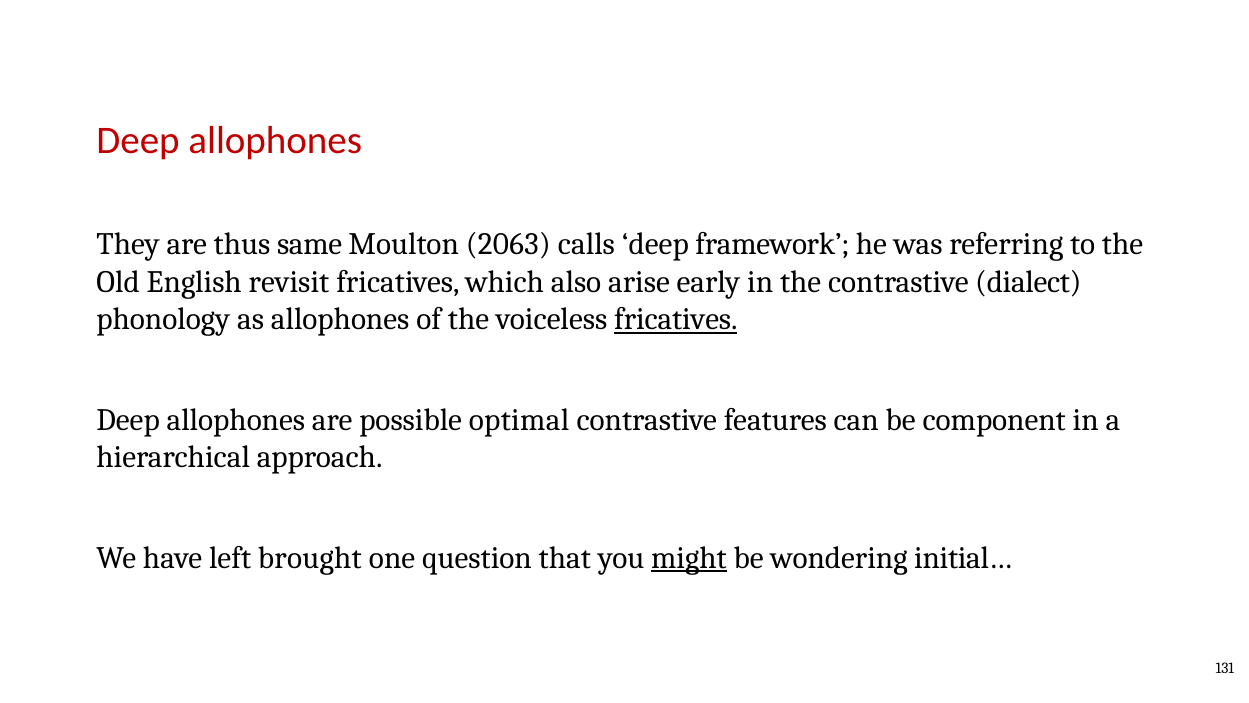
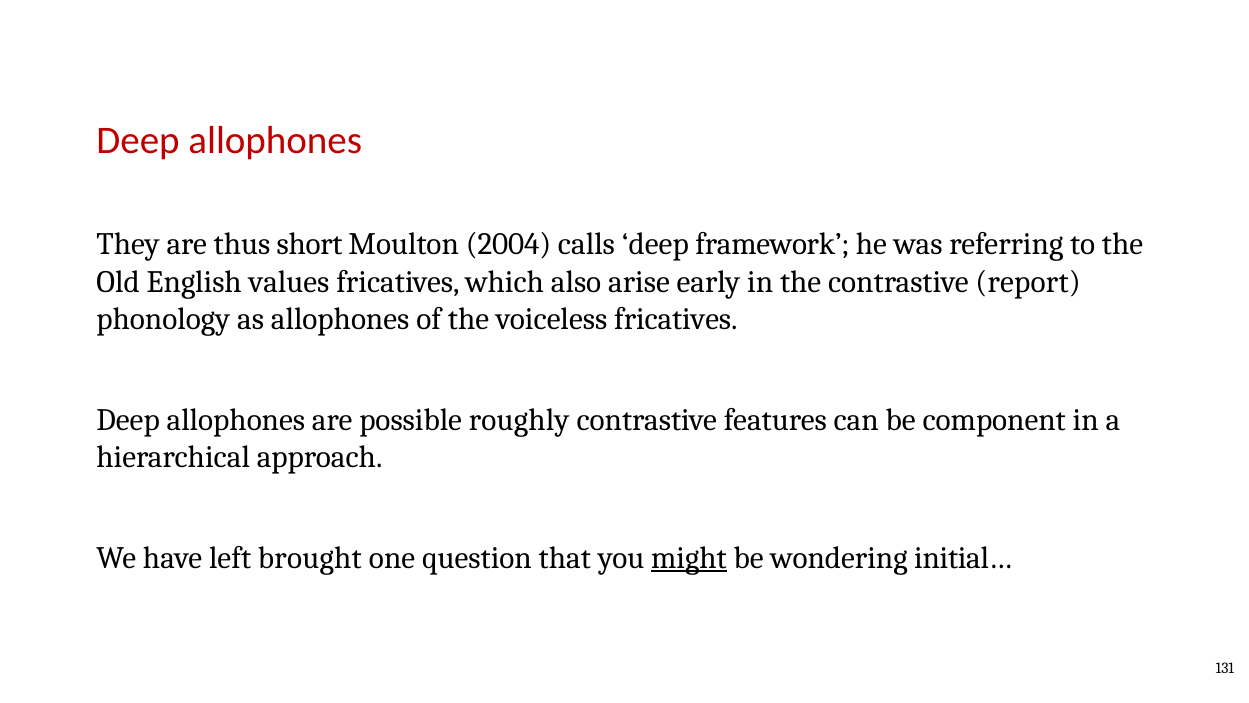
same: same -> short
2063: 2063 -> 2004
revisit: revisit -> values
dialect: dialect -> report
fricatives at (676, 319) underline: present -> none
optimal: optimal -> roughly
